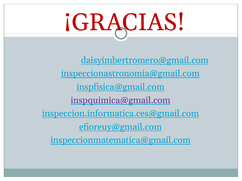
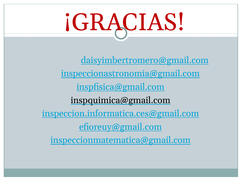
inspquimica@gmail.com colour: purple -> black
